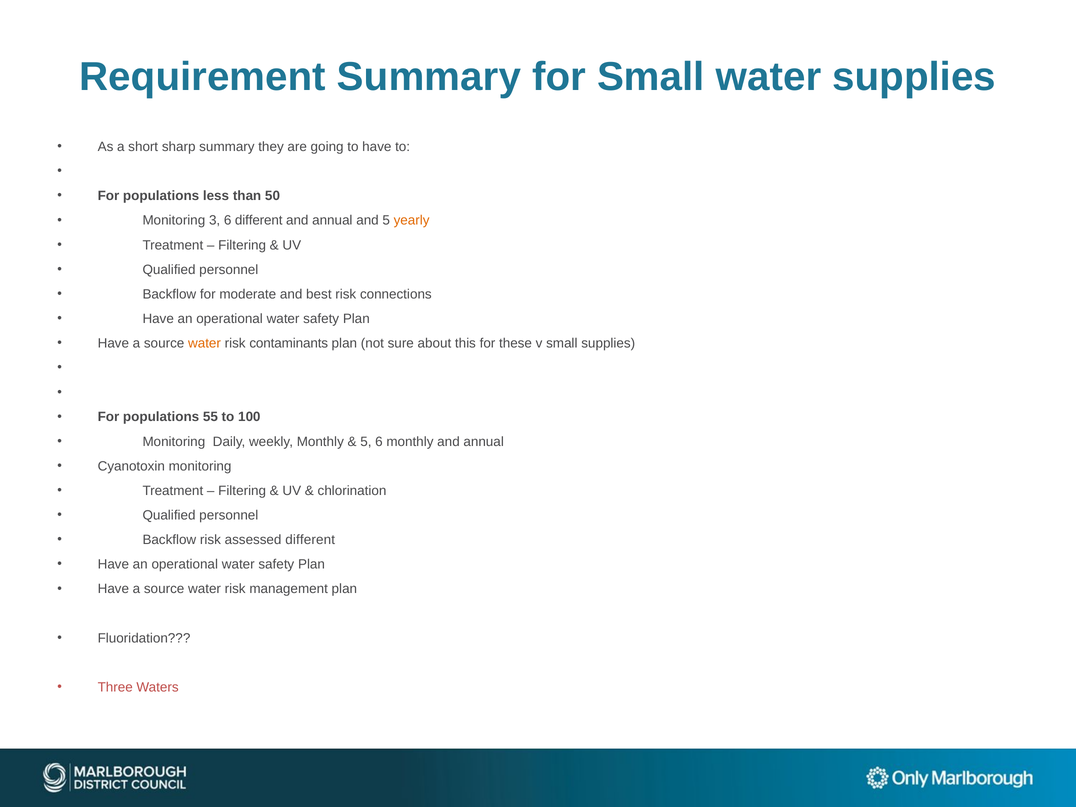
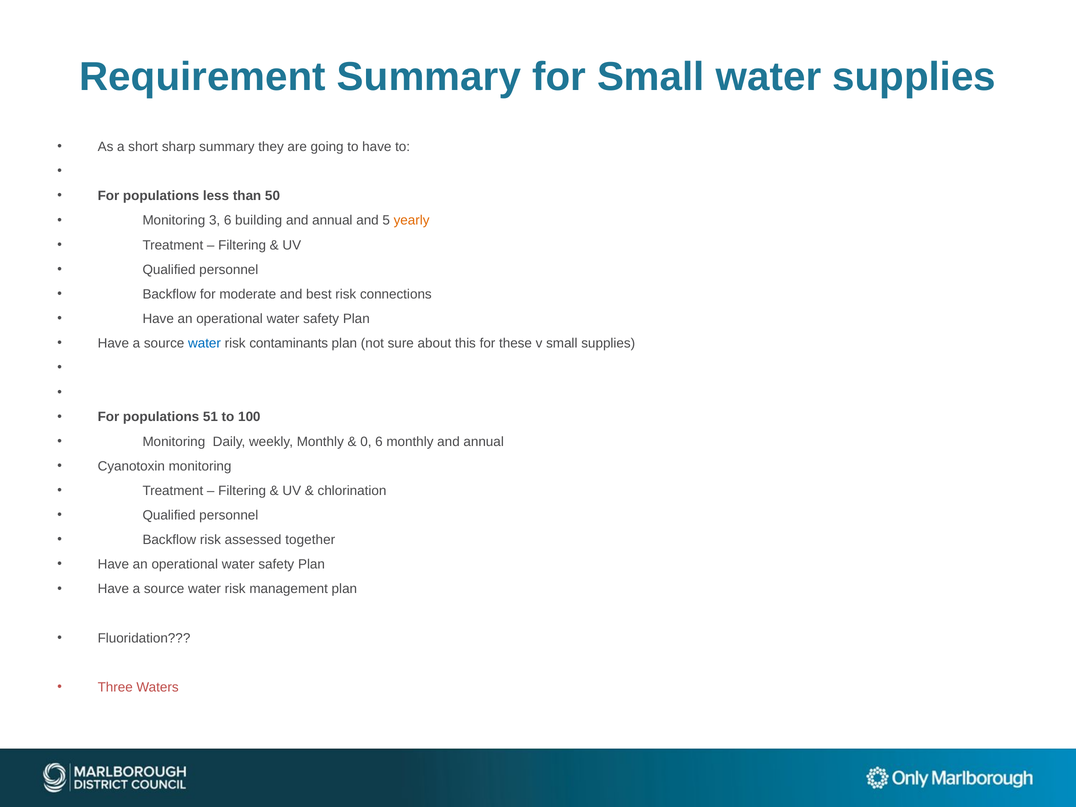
6 different: different -> building
water at (205, 343) colour: orange -> blue
55: 55 -> 51
5 at (366, 442): 5 -> 0
assessed different: different -> together
